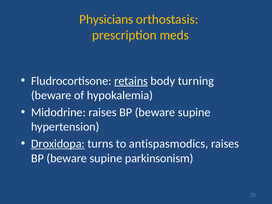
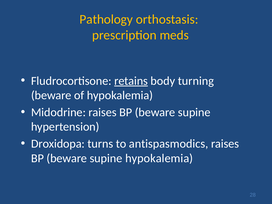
Physicians: Physicians -> Pathology
Droxidopa underline: present -> none
supine parkinsonism: parkinsonism -> hypokalemia
